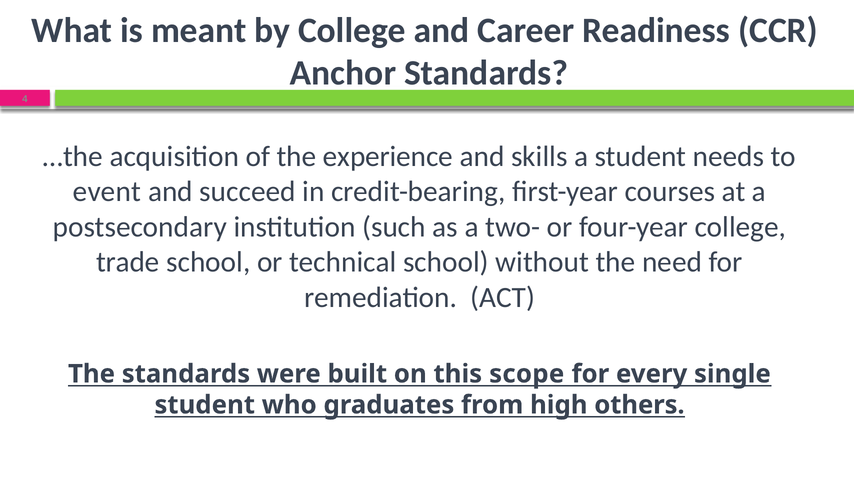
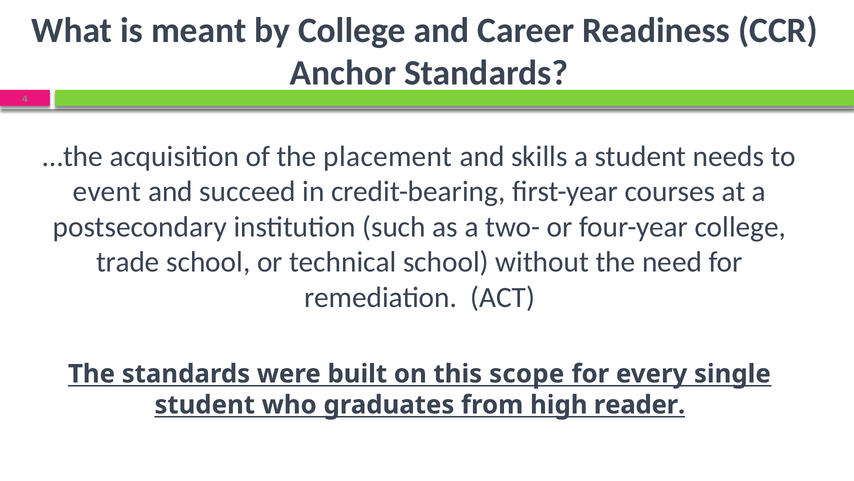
experience: experience -> placement
others: others -> reader
